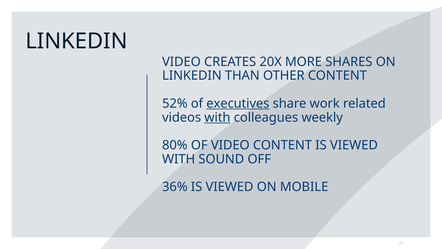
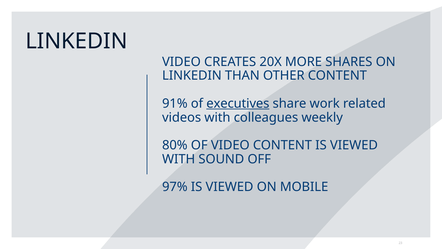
52%: 52% -> 91%
with at (217, 117) underline: present -> none
36%: 36% -> 97%
